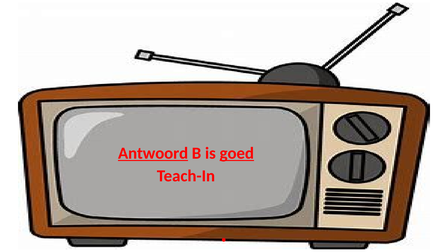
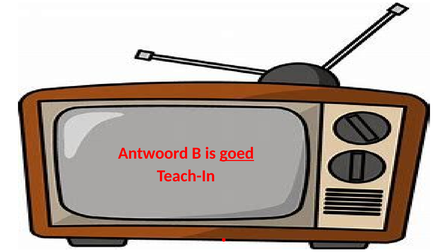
Antwoord underline: present -> none
